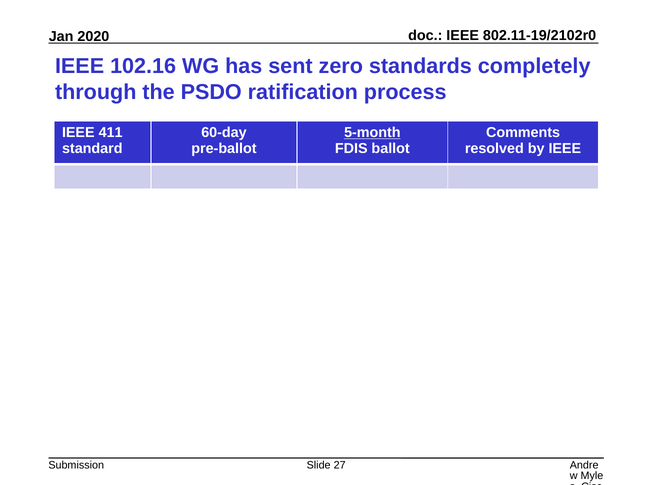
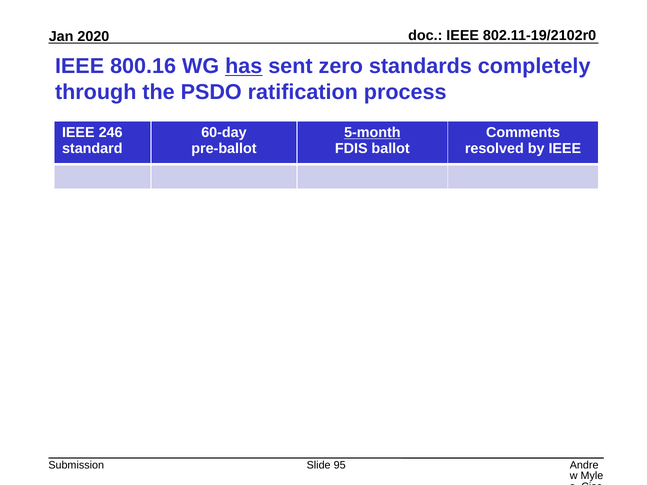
102.16: 102.16 -> 800.16
has underline: none -> present
411: 411 -> 246
27: 27 -> 95
